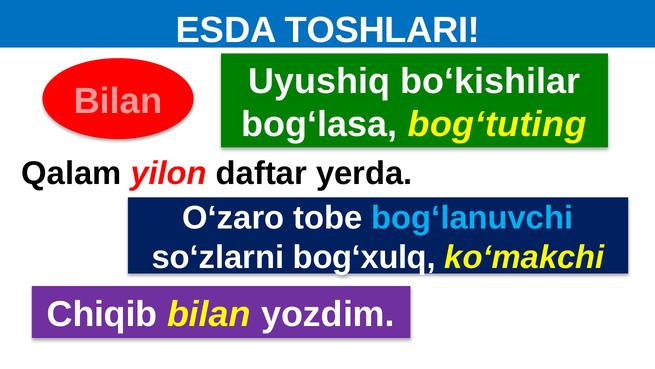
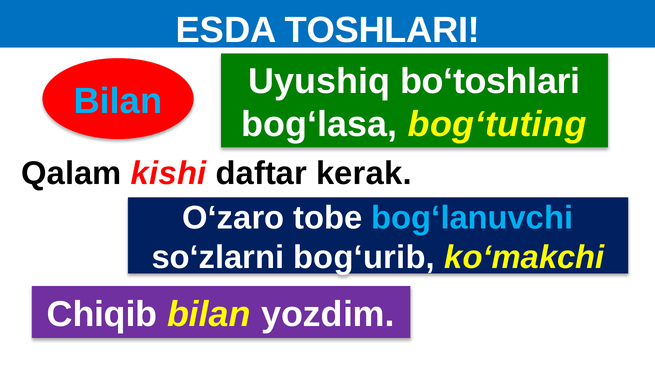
bo‘kishilar: bo‘kishilar -> bo‘toshlari
Bilan at (118, 101) colour: pink -> light blue
yilon: yilon -> kishi
yerda: yerda -> kerak
bog‘xulq: bog‘xulq -> bog‘urib
